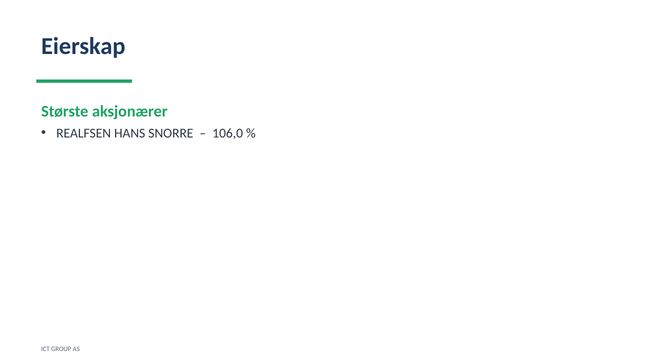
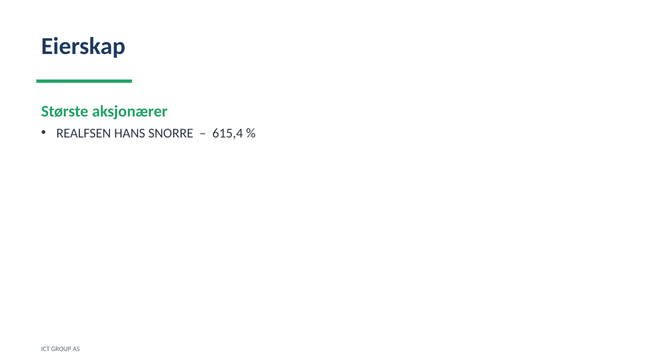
106,0: 106,0 -> 615,4
